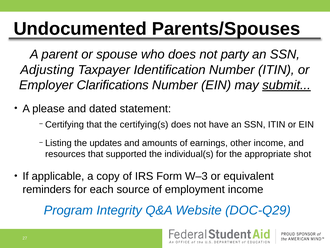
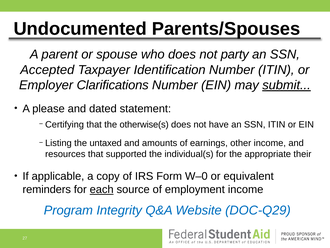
Adjusting: Adjusting -> Accepted
certifying(s: certifying(s -> otherwise(s
updates: updates -> untaxed
shot: shot -> their
W–3: W–3 -> W–0
each underline: none -> present
